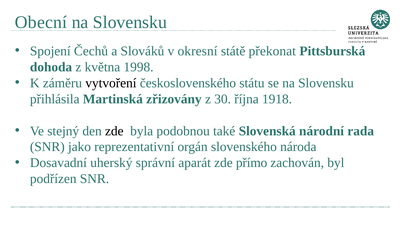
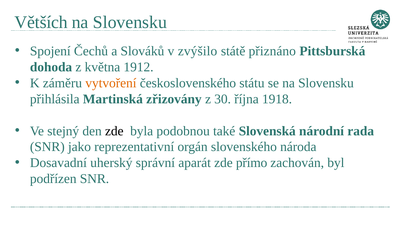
Obecní: Obecní -> Větších
okresní: okresní -> zvýšilo
překonat: překonat -> přiznáno
1998: 1998 -> 1912
vytvoření colour: black -> orange
